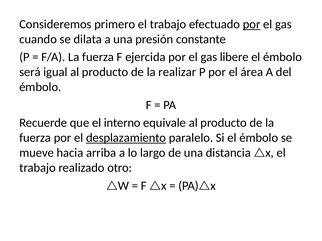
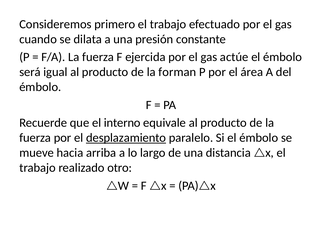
por at (252, 24) underline: present -> none
libere: libere -> actúe
realizar: realizar -> forman
